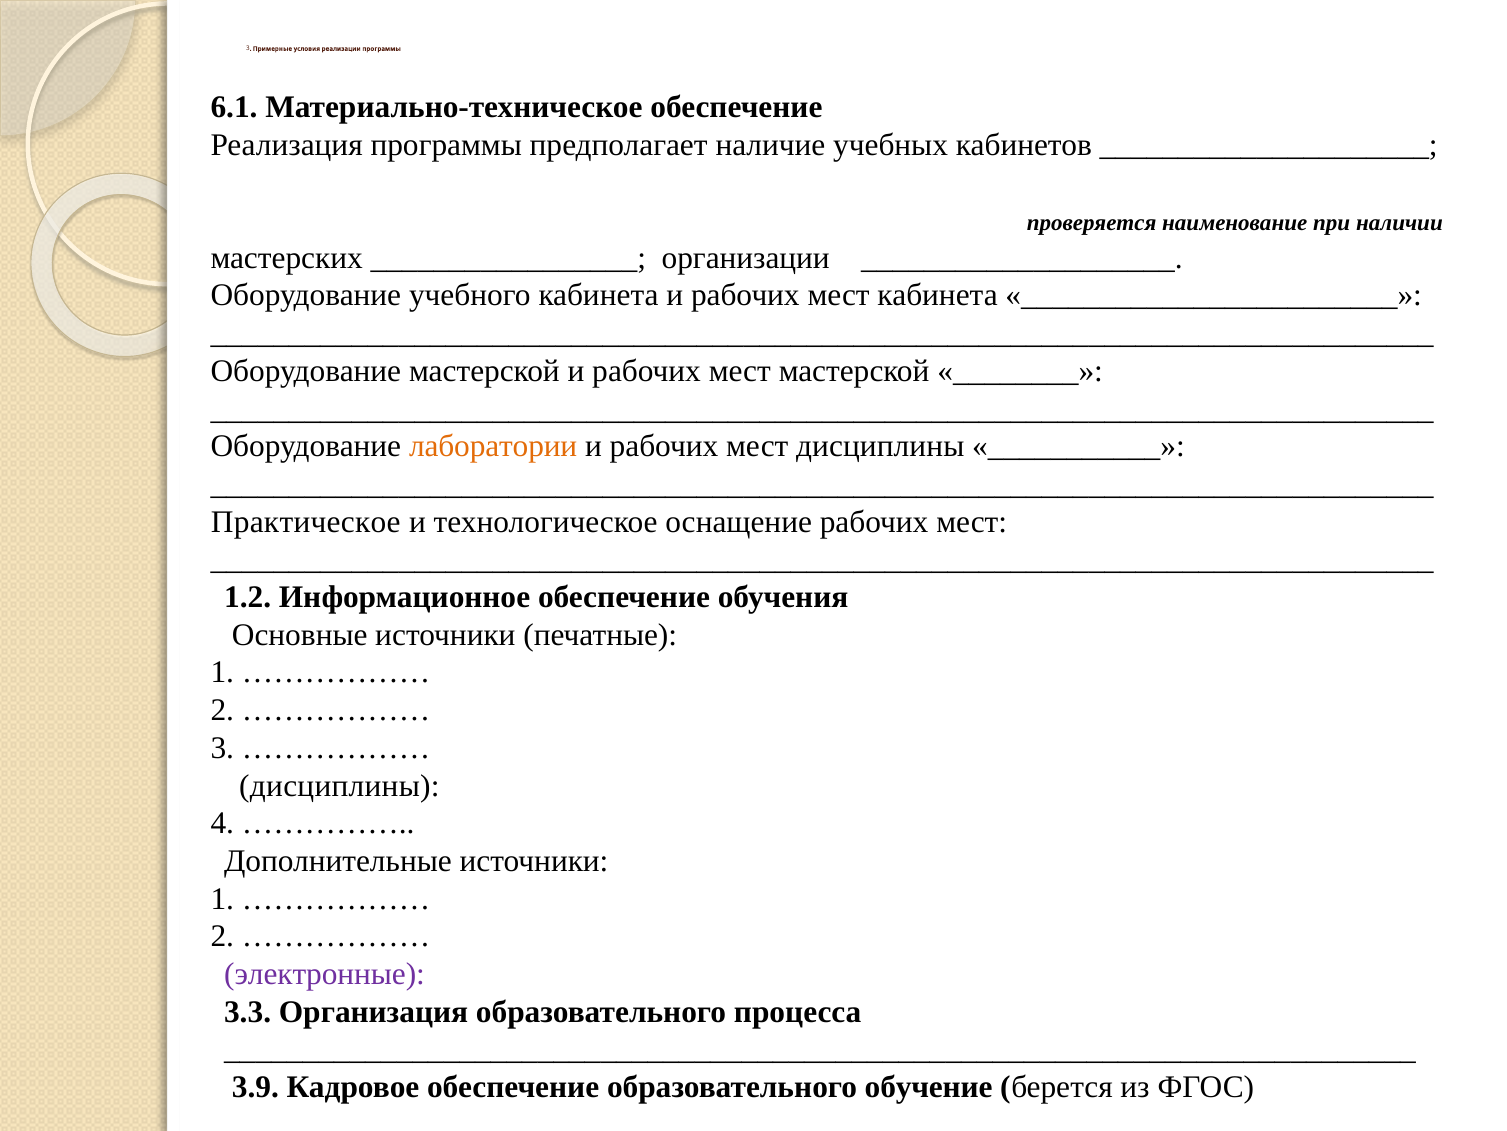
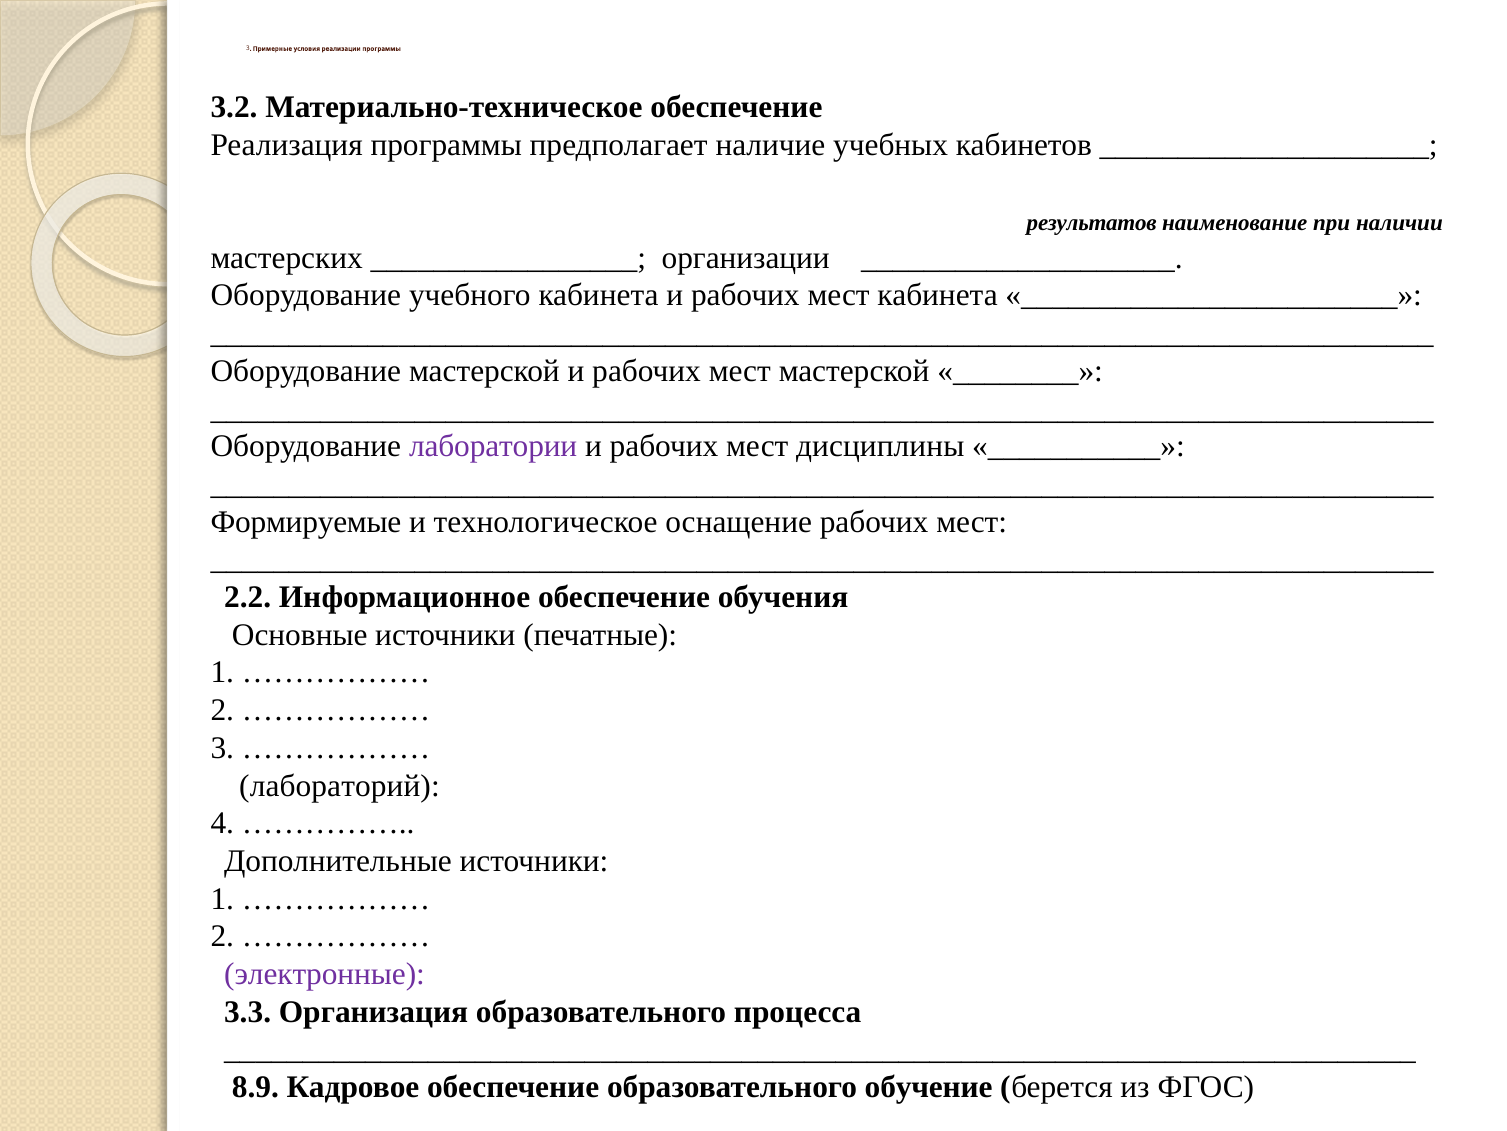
6.1: 6.1 -> 3.2
проверяется: проверяется -> результатов
лаборатории colour: orange -> purple
Практическое: Практическое -> Формируемые
1.2: 1.2 -> 2.2
дисциплины at (339, 785): дисциплины -> лабораторий
3.9: 3.9 -> 8.9
